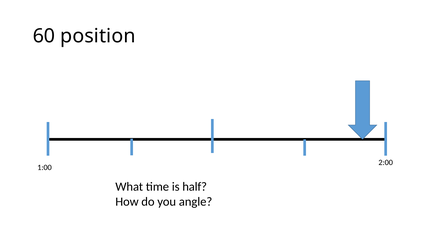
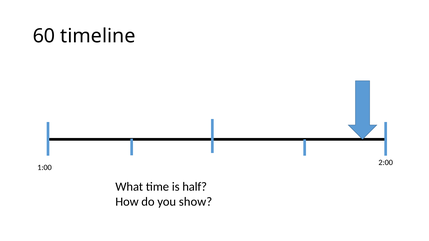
position: position -> timeline
angle: angle -> show
